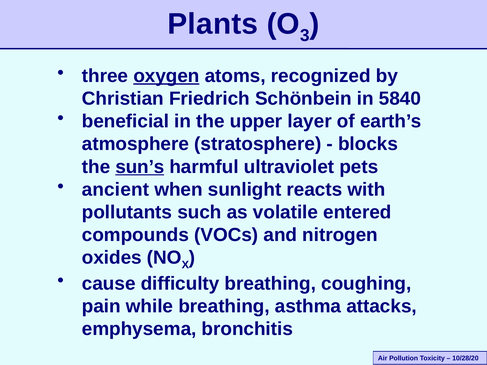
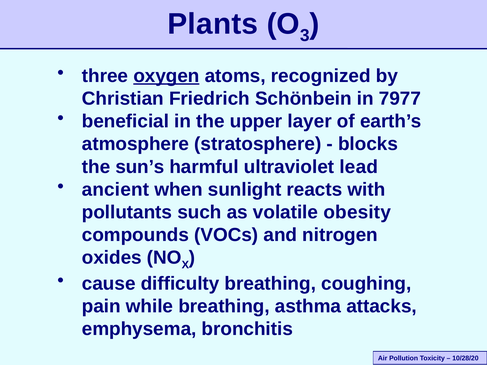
5840: 5840 -> 7977
sun’s underline: present -> none
pets: pets -> lead
entered: entered -> obesity
